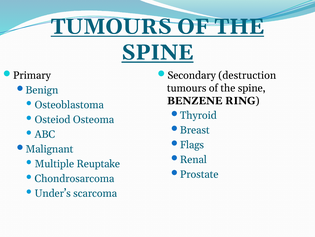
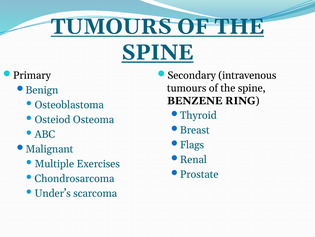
destruction: destruction -> intravenous
Reuptake: Reuptake -> Exercises
